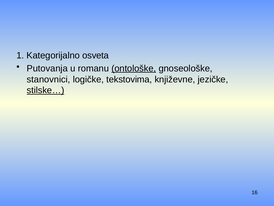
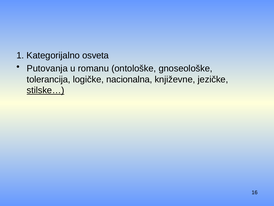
ontološke underline: present -> none
stanovnici: stanovnici -> tolerancija
tekstovima: tekstovima -> nacionalna
